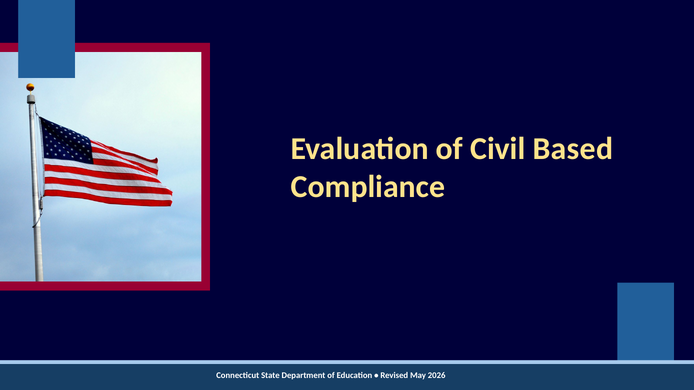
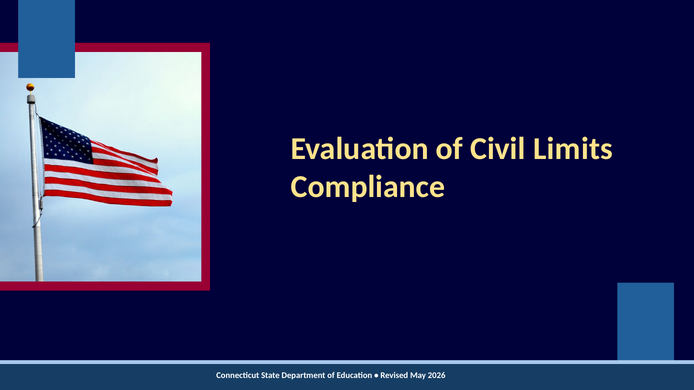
Based: Based -> Limits
